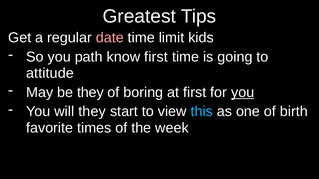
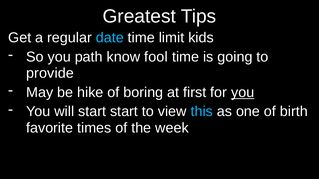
date colour: pink -> light blue
know first: first -> fool
attitude: attitude -> provide
be they: they -> hike
will they: they -> start
